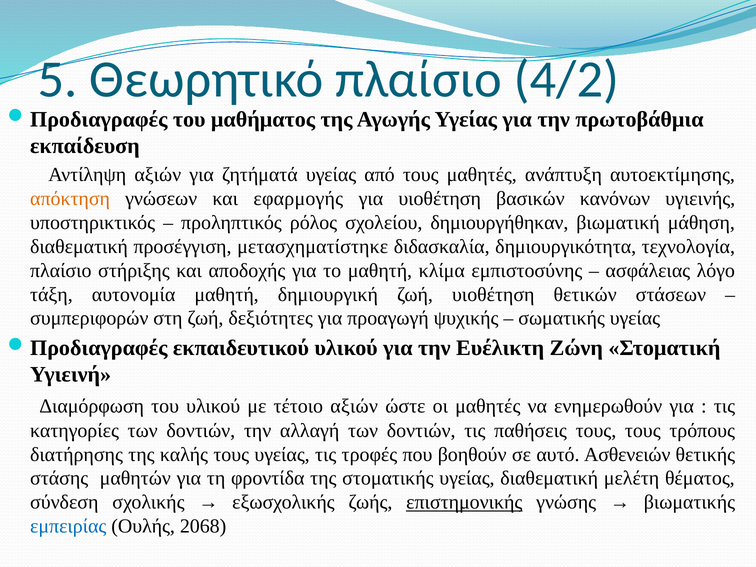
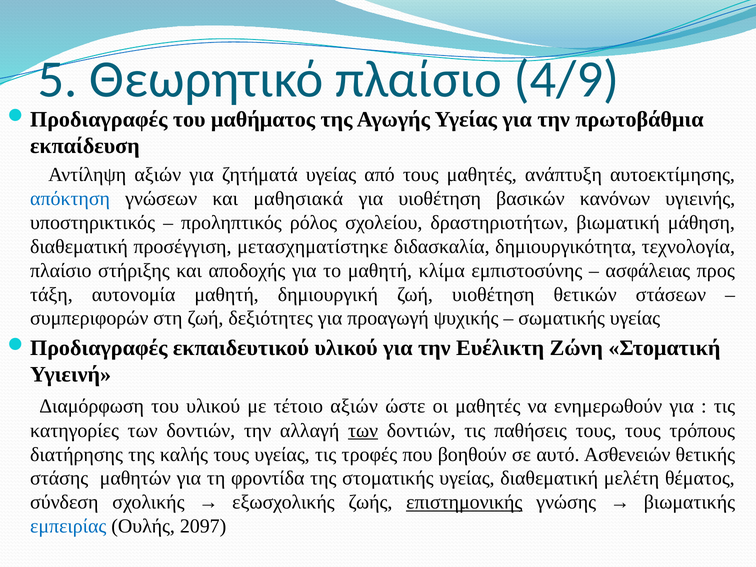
4/2: 4/2 -> 4/9
απόκτηση colour: orange -> blue
εφαρμογής: εφαρμογής -> μαθησιακά
δημιουργήθηκαν: δημιουργήθηκαν -> δραστηριοτήτων
λόγο: λόγο -> προς
των at (363, 431) underline: none -> present
2068: 2068 -> 2097
